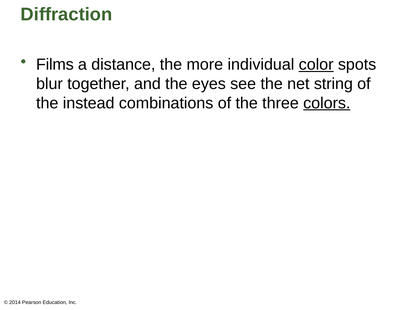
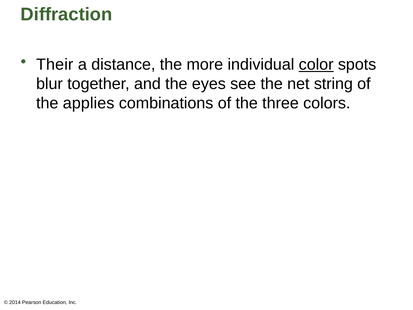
Films: Films -> Their
instead: instead -> applies
colors underline: present -> none
